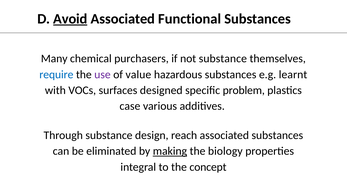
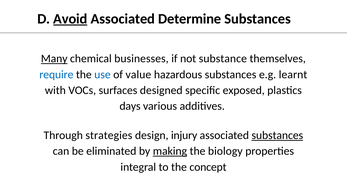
Functional: Functional -> Determine
Many underline: none -> present
purchasers: purchasers -> businesses
use colour: purple -> blue
problem: problem -> exposed
case: case -> days
Through substance: substance -> strategies
reach: reach -> injury
substances at (277, 135) underline: none -> present
